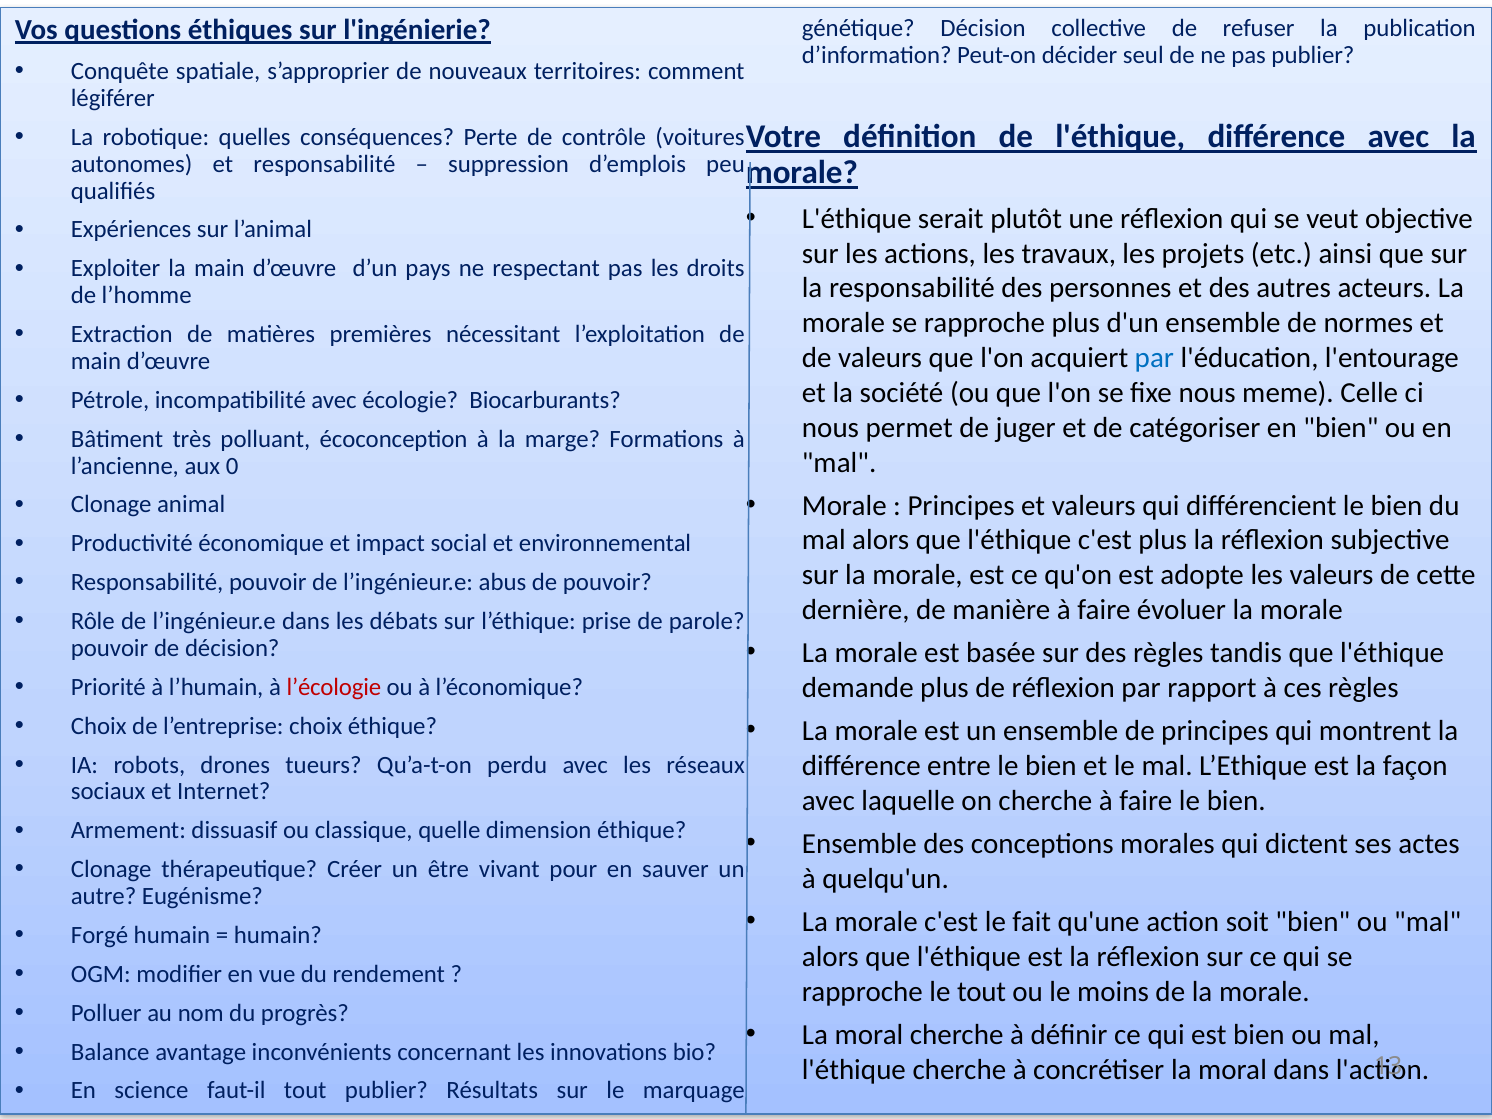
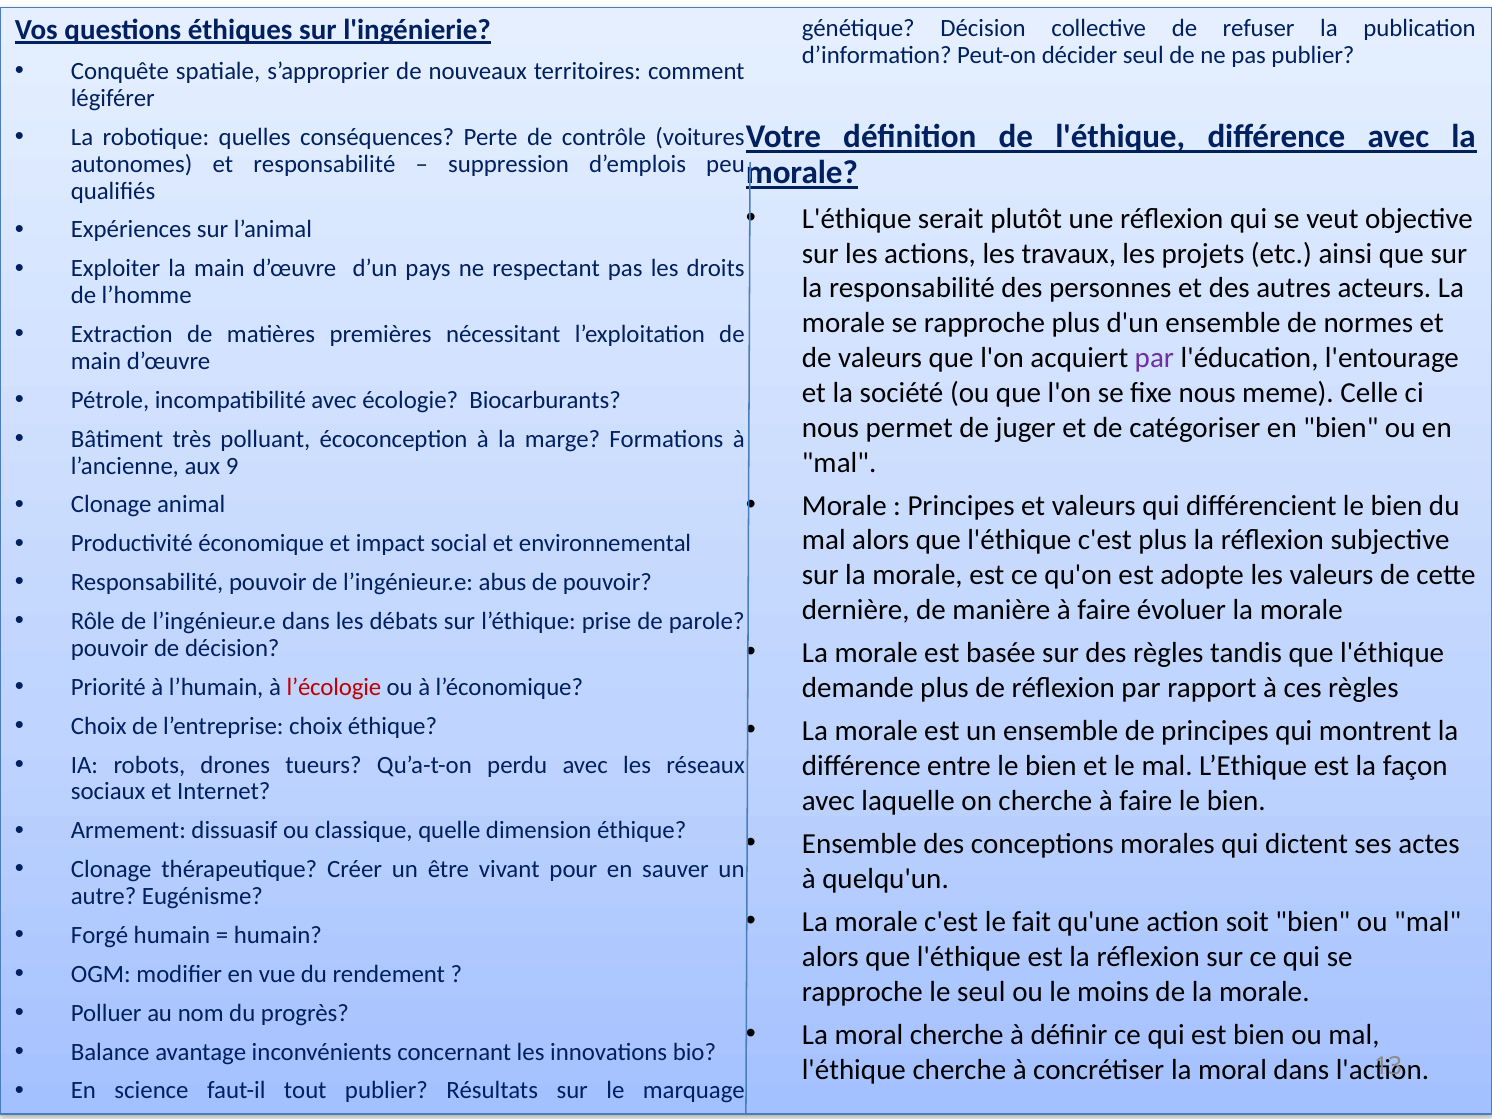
par at (1154, 358) colour: blue -> purple
0: 0 -> 9
le tout: tout -> seul
